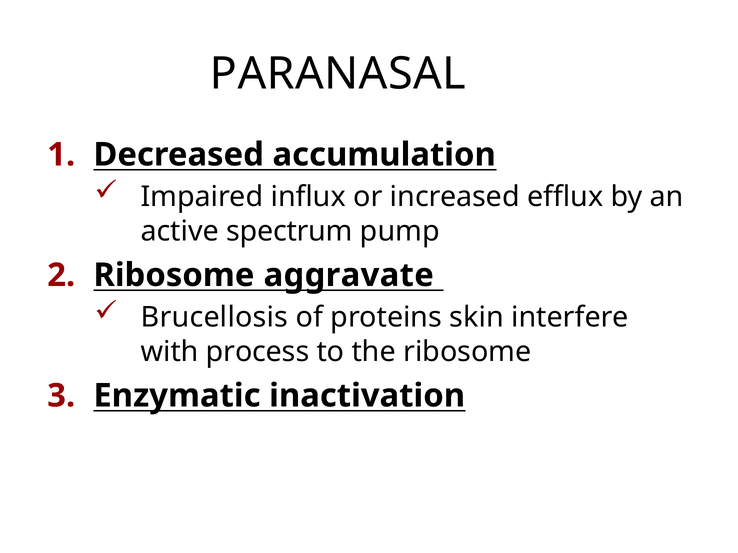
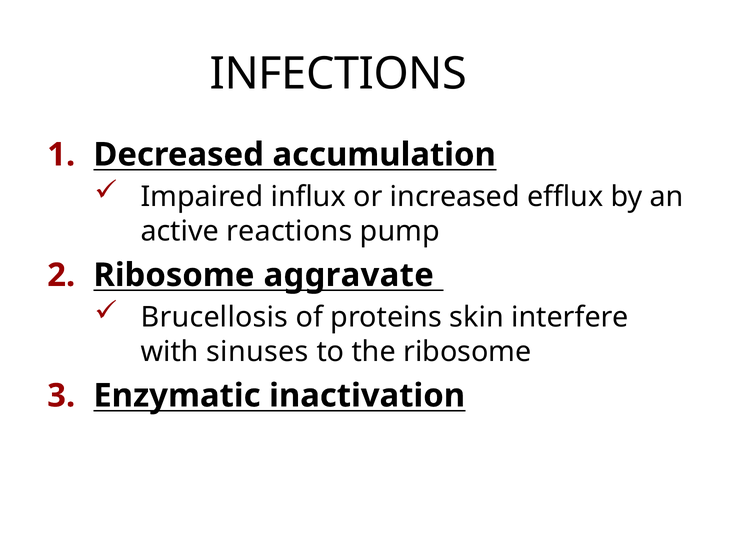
PARANASAL: PARANASAL -> INFECTIONS
spectrum: spectrum -> reactions
process: process -> sinuses
